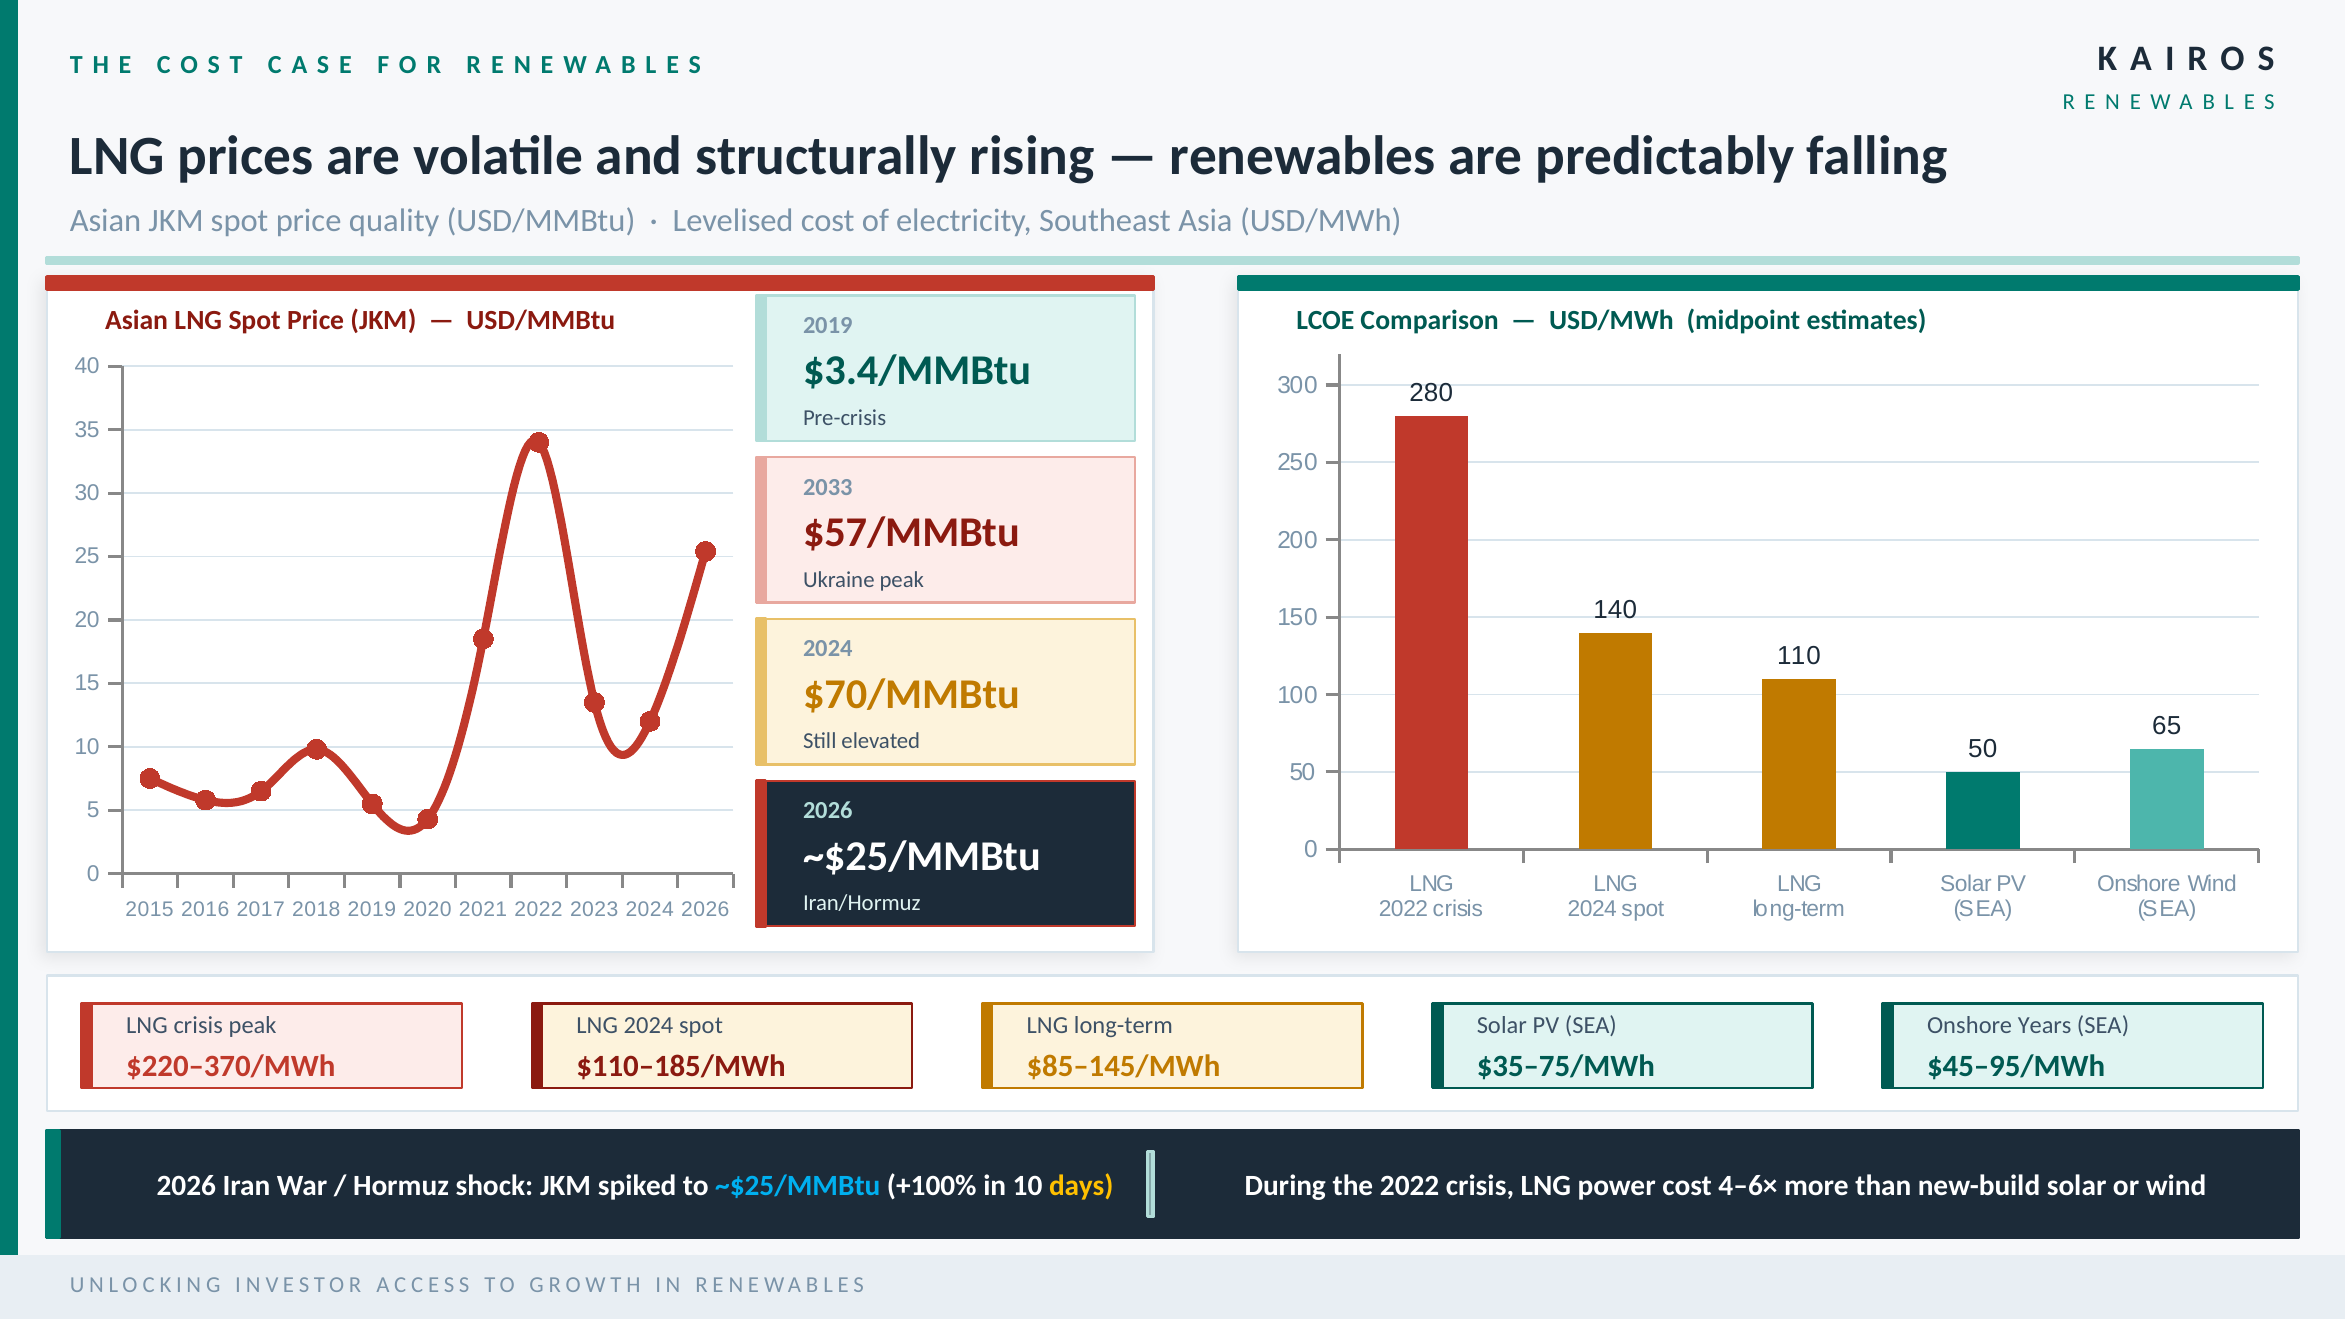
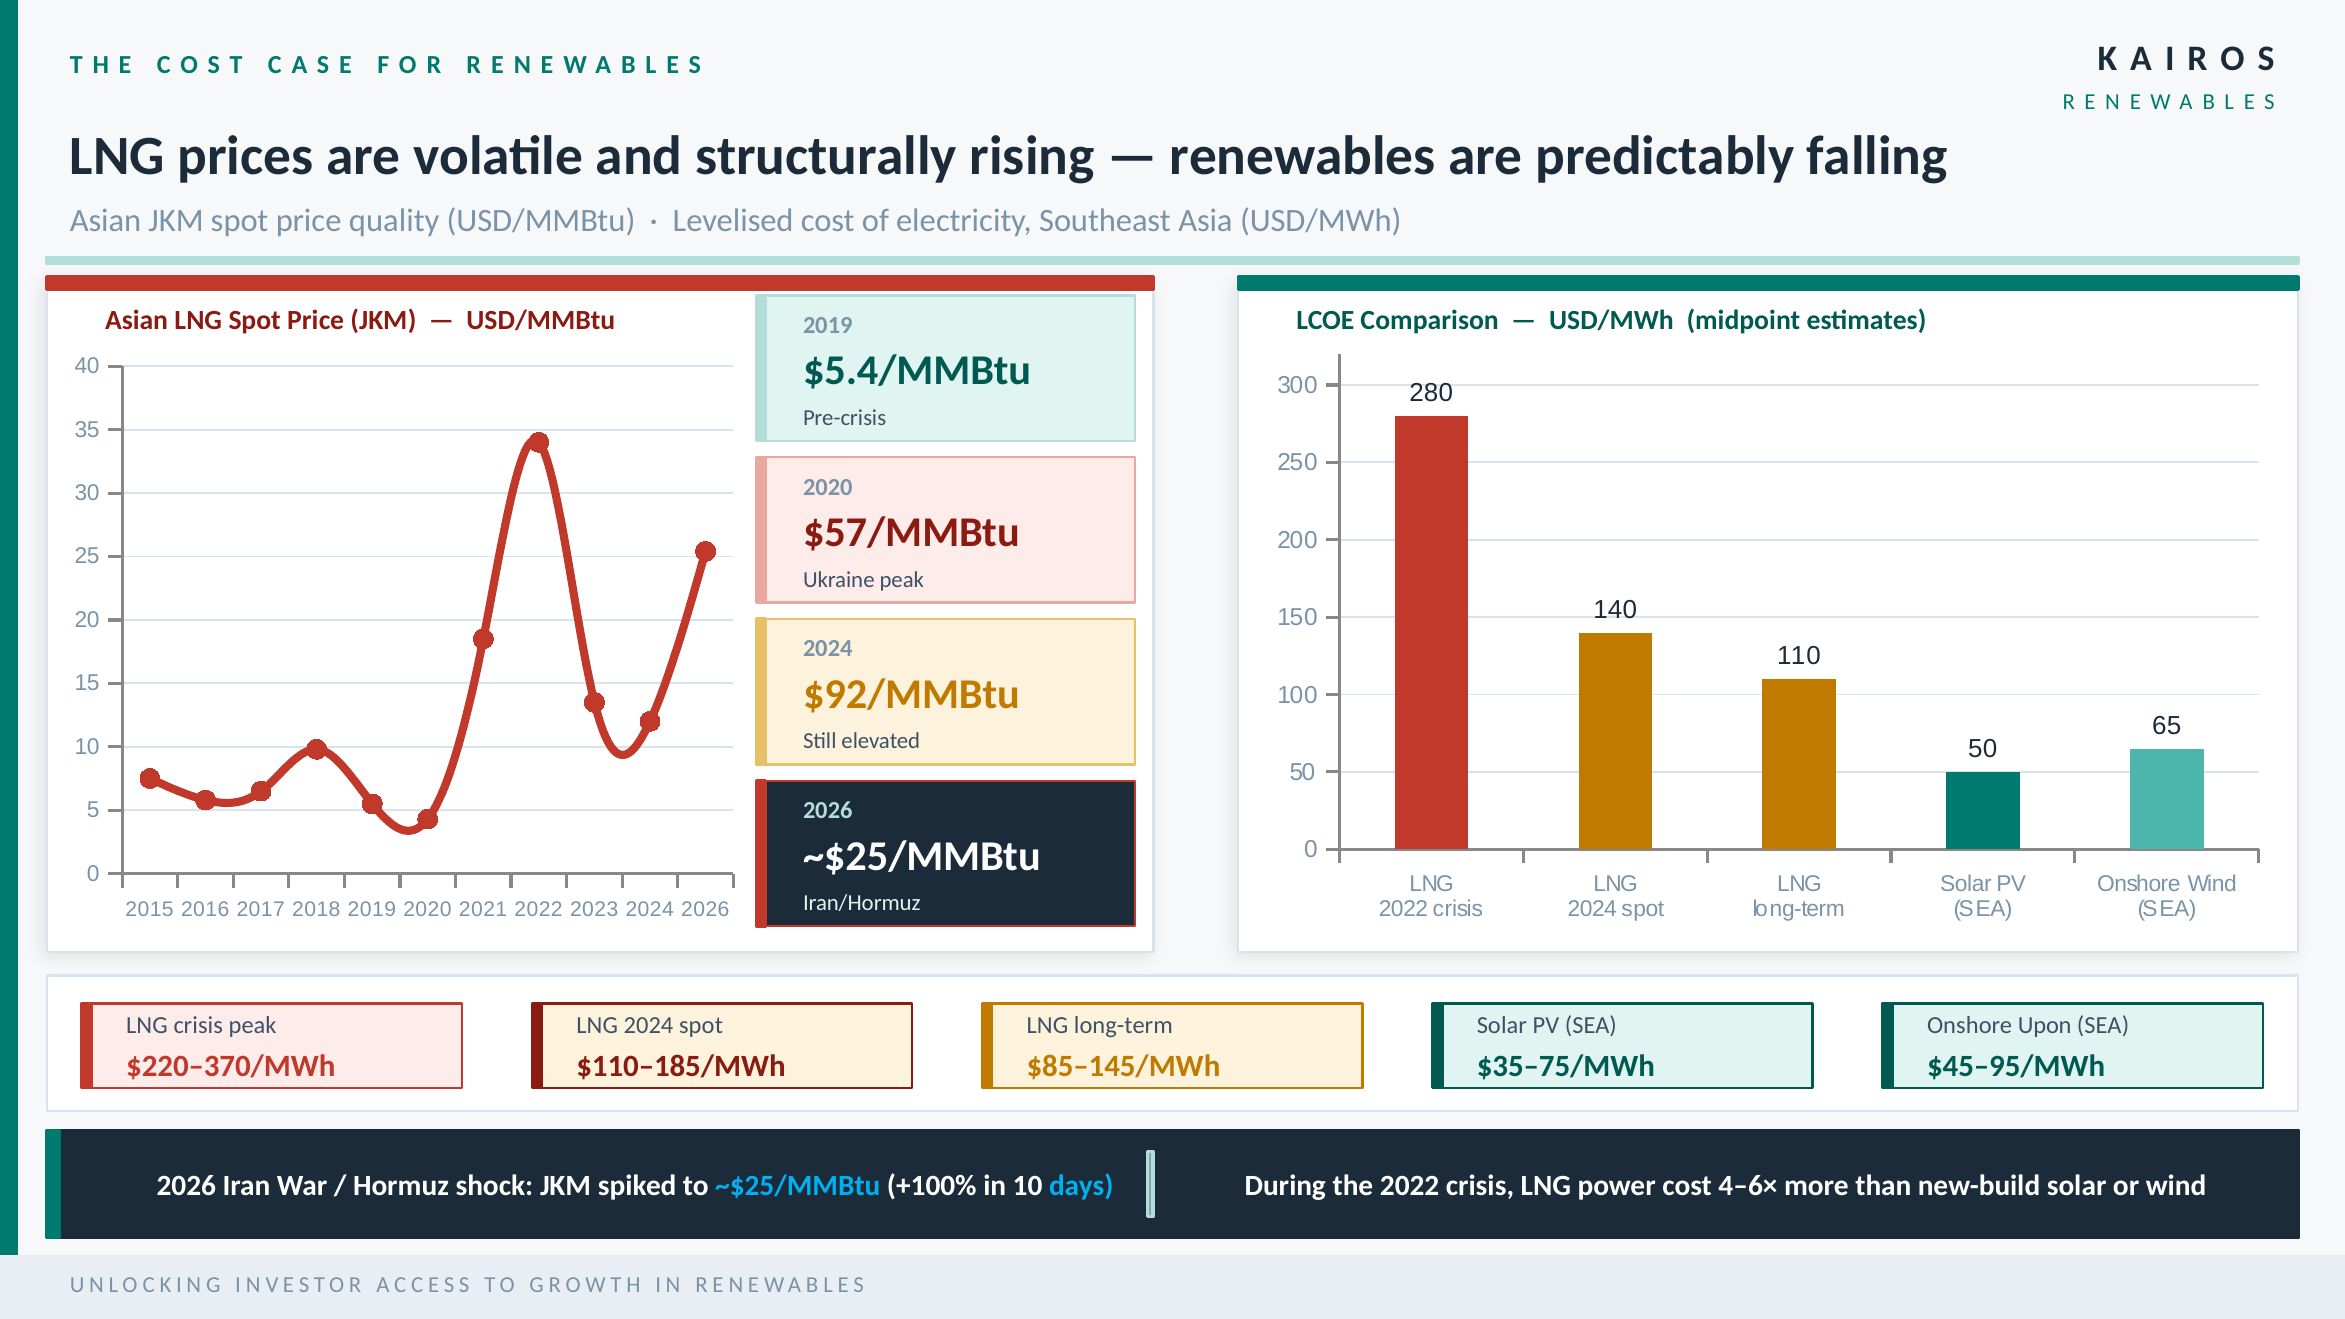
$3.4/MMBtu: $3.4/MMBtu -> $5.4/MMBtu
2033 at (828, 487): 2033 -> 2020
$70/MMBtu: $70/MMBtu -> $92/MMBtu
Years: Years -> Upon
days colour: yellow -> light blue
